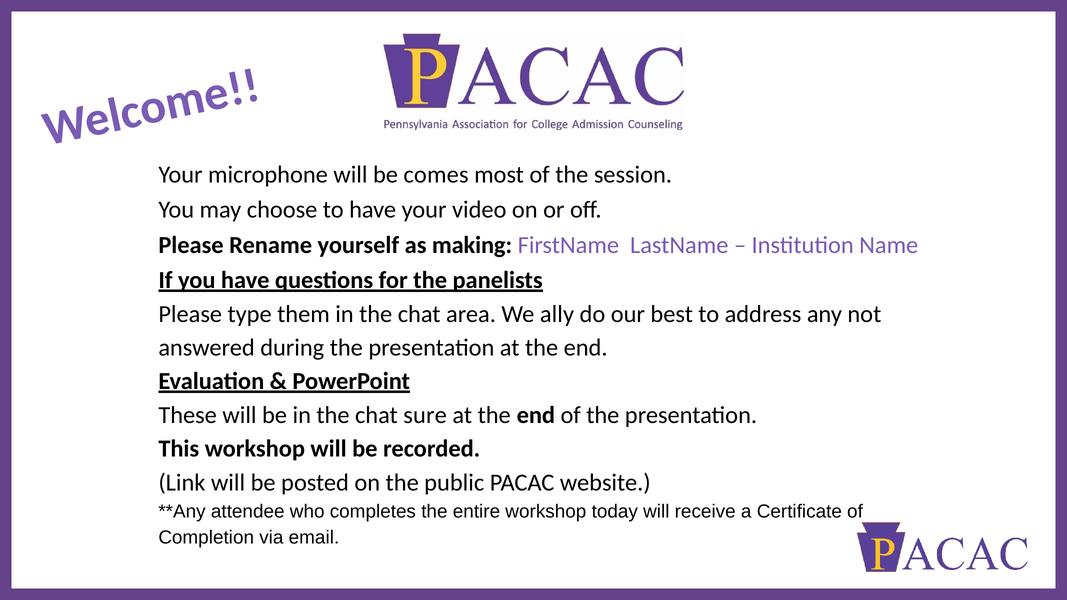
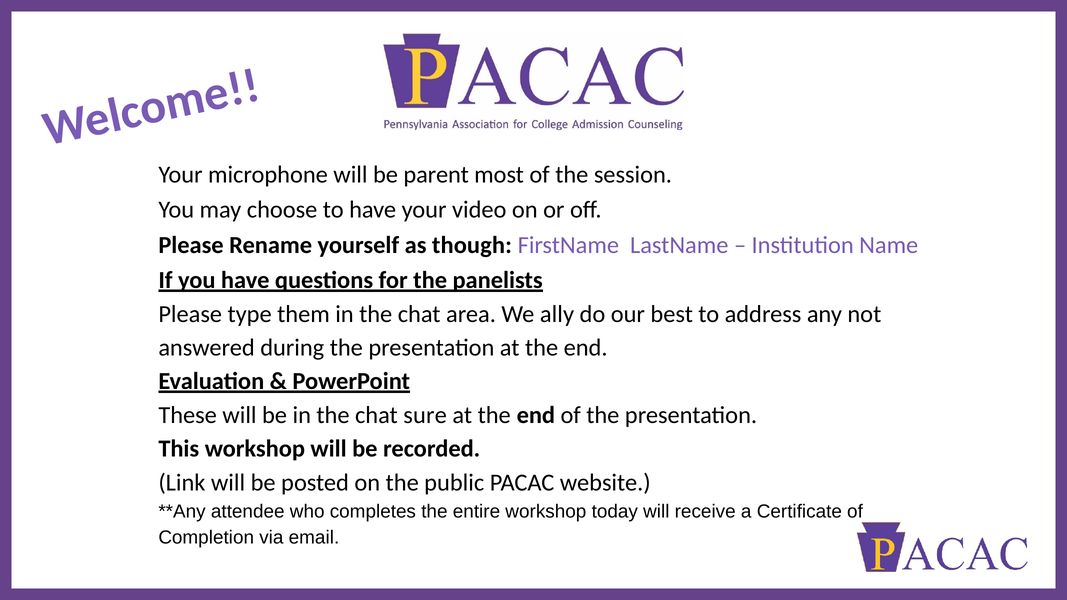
comes: comes -> parent
making: making -> though
